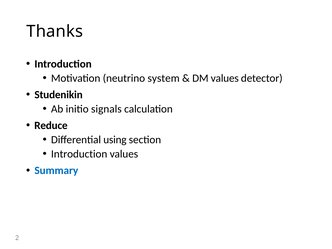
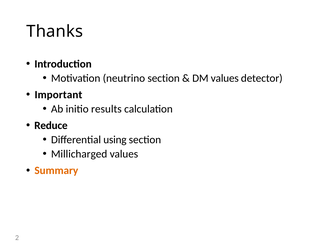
neutrino system: system -> section
Studenikin: Studenikin -> Important
signals: signals -> results
Introduction at (79, 154): Introduction -> Millicharged
Summary colour: blue -> orange
